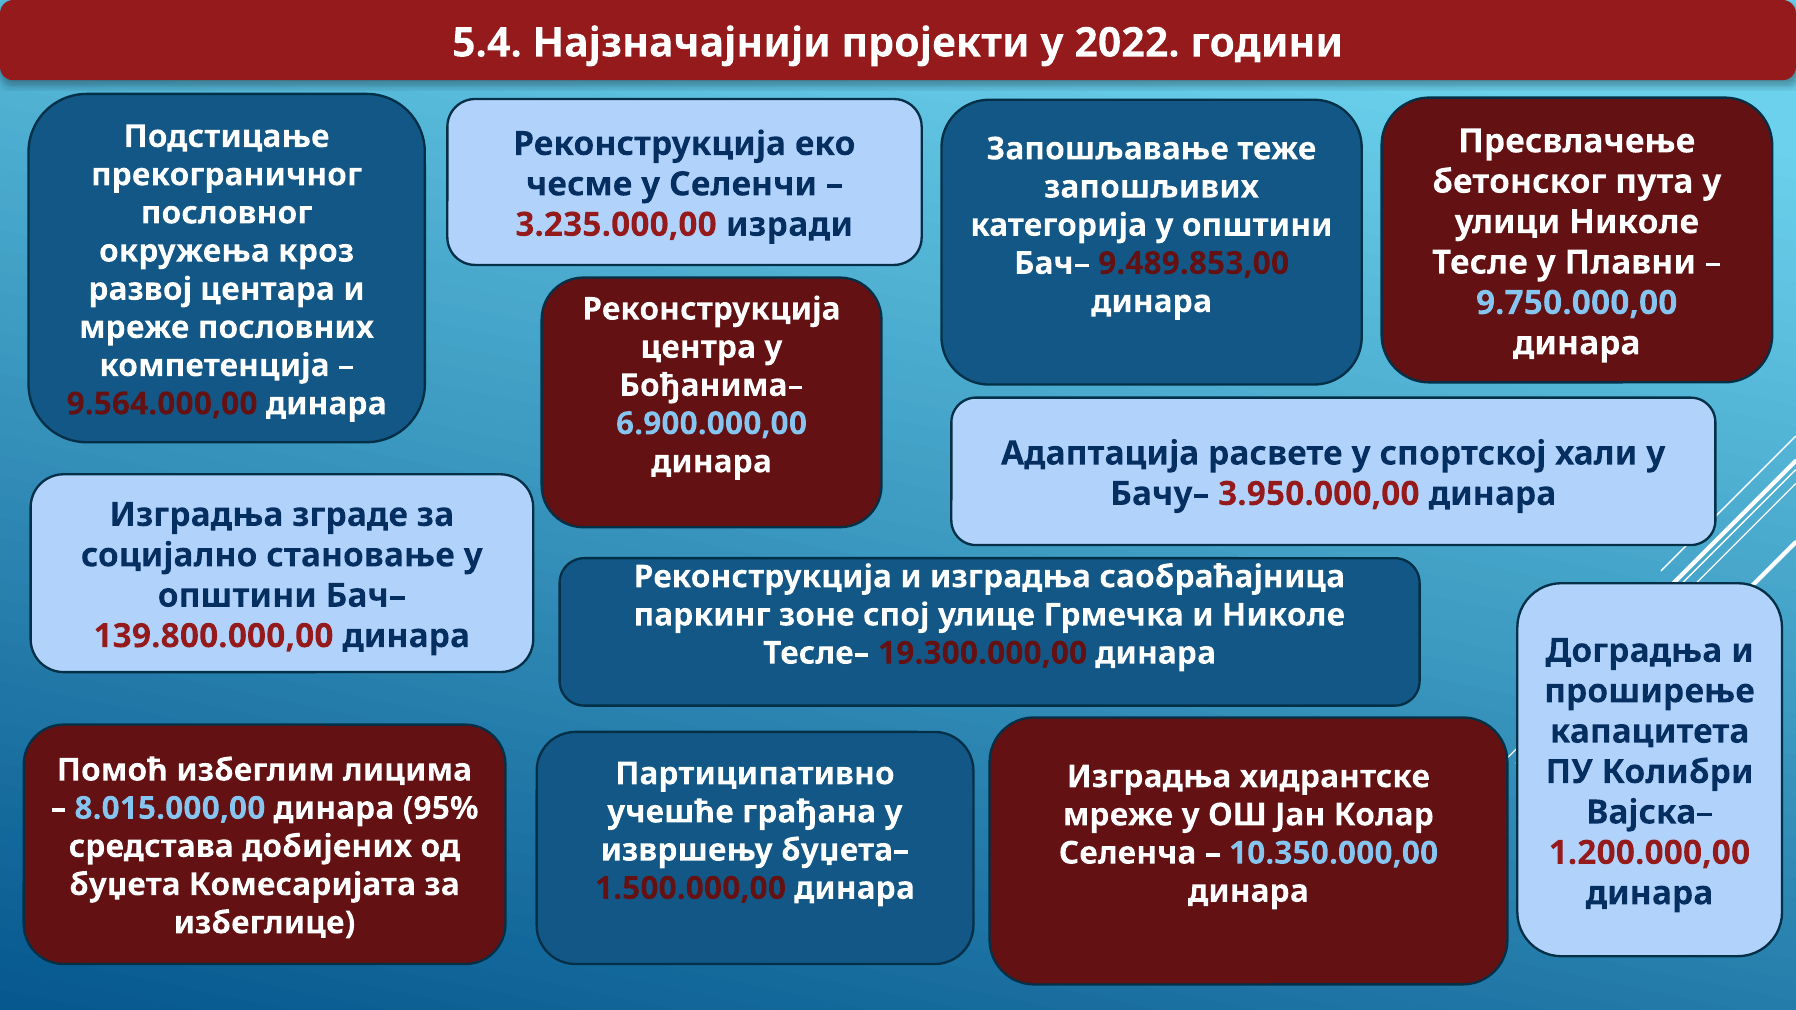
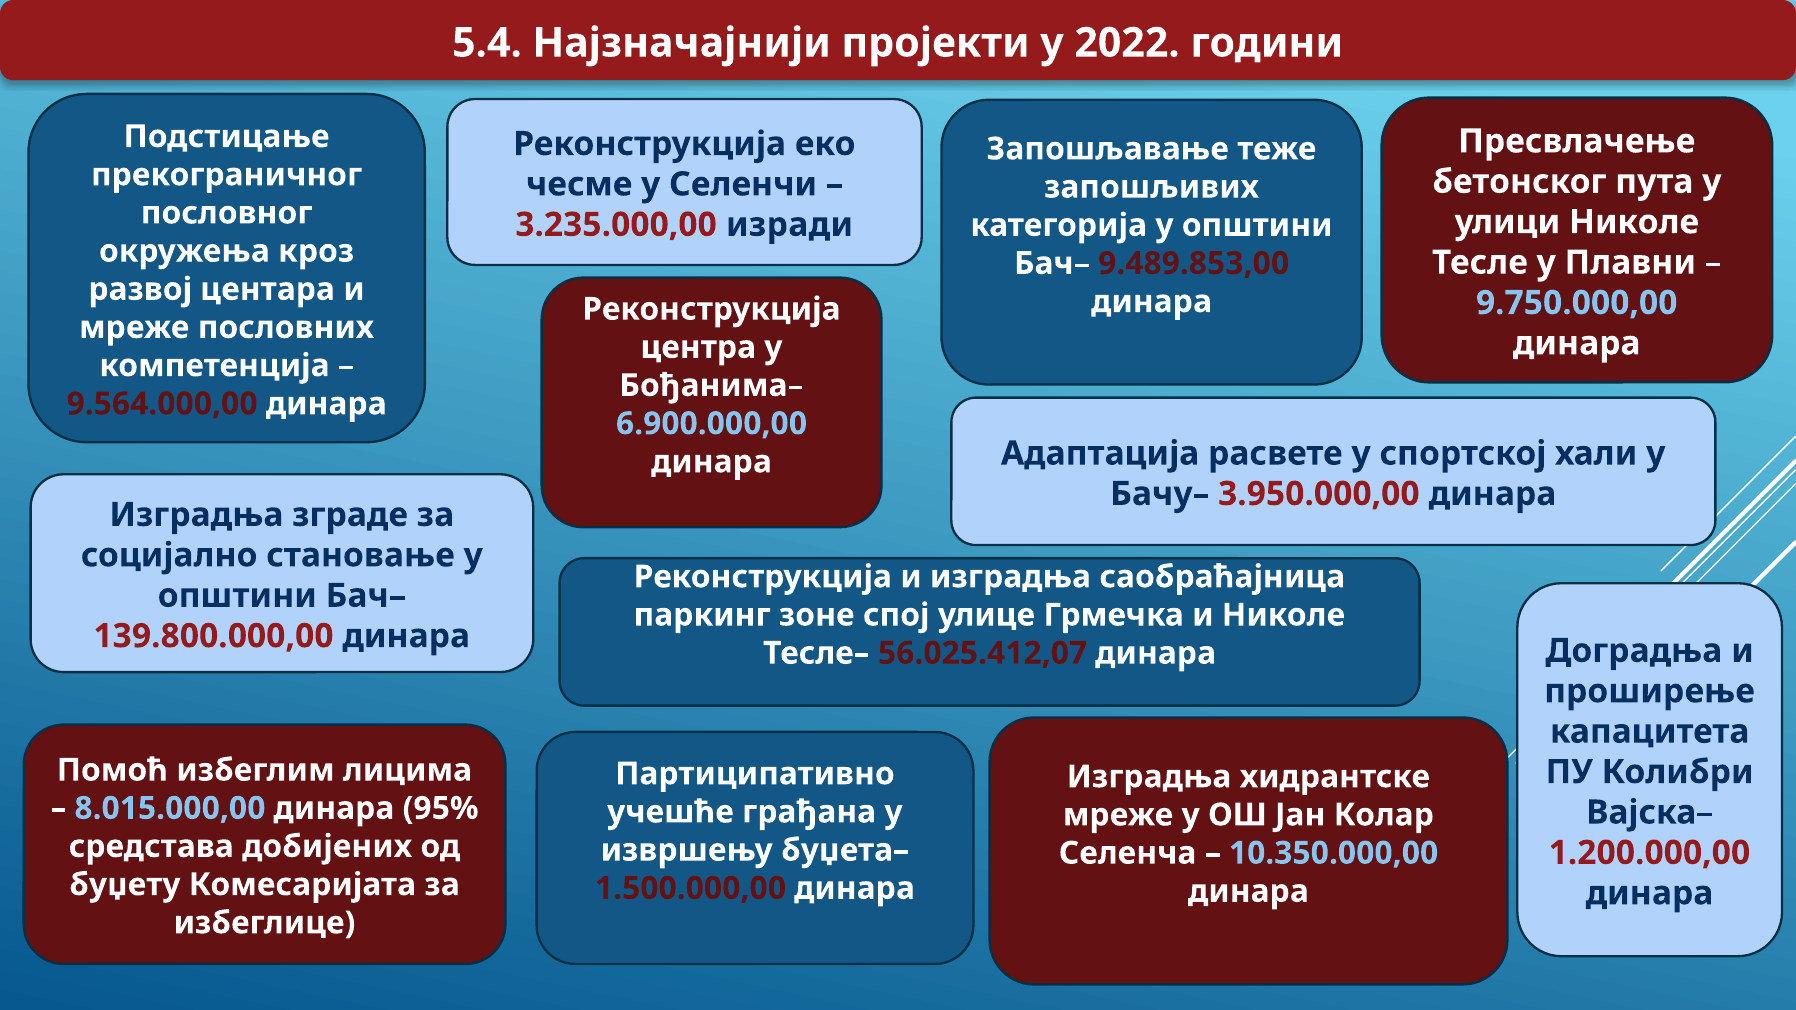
19.300.000,00: 19.300.000,00 -> 56.025.412,07
буџета: буџета -> буџету
